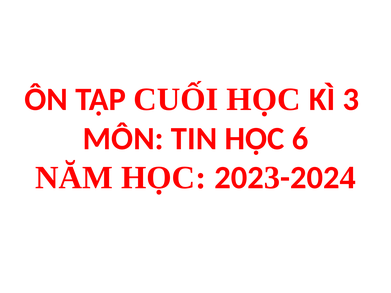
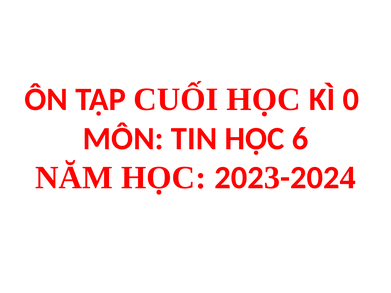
KÌ 3: 3 -> 0
